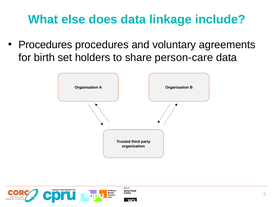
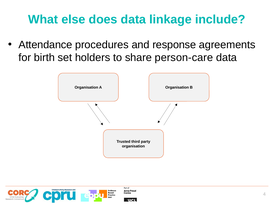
Procedures at (45, 45): Procedures -> Attendance
voluntary: voluntary -> response
